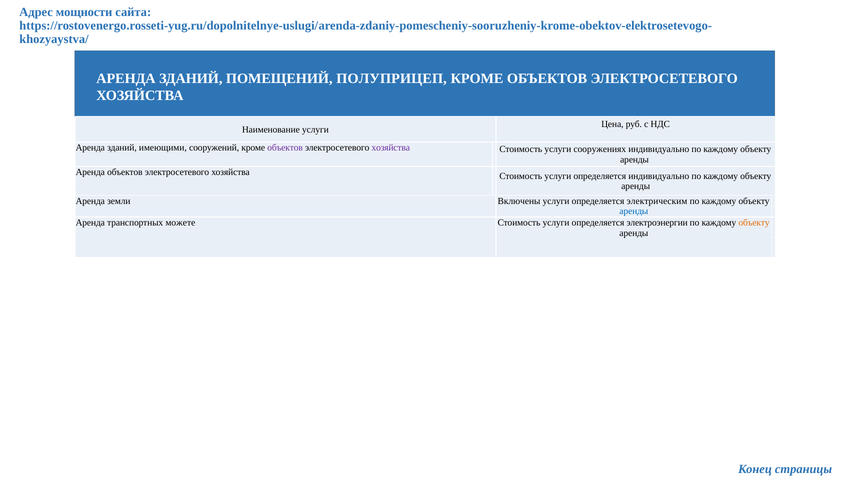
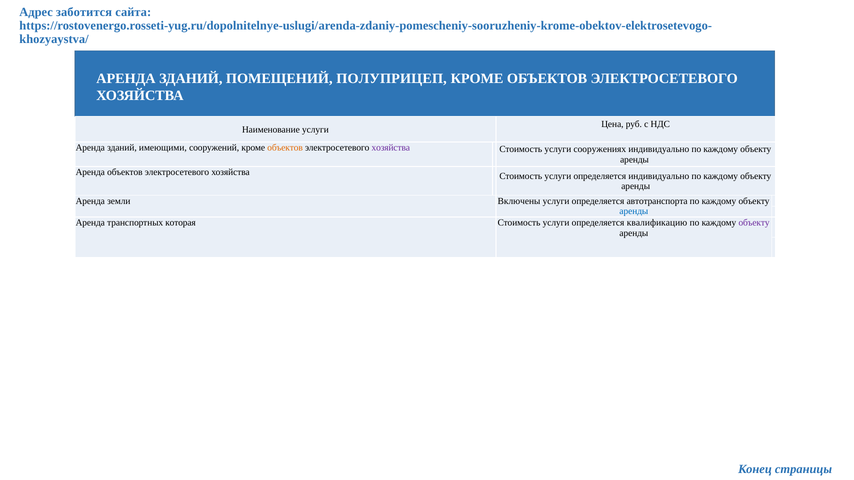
мощности: мощности -> заботится
объектов at (285, 148) colour: purple -> orange
электрическим: электрическим -> автотранспорта
можете: можете -> которая
электроэнергии: электроэнергии -> квалификацию
объекту at (754, 223) colour: orange -> purple
